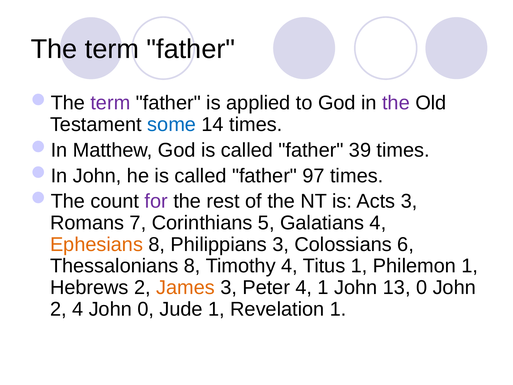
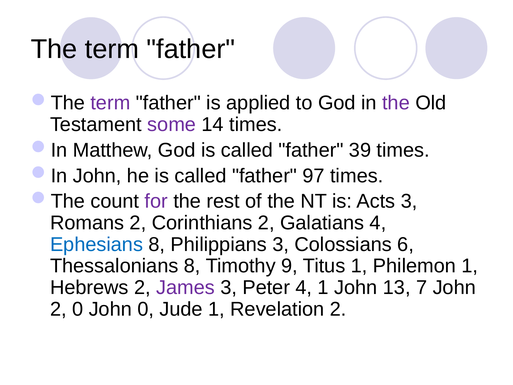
some colour: blue -> purple
Romans 7: 7 -> 2
Corinthians 5: 5 -> 2
Ephesians colour: orange -> blue
Timothy 4: 4 -> 9
James colour: orange -> purple
13 0: 0 -> 7
2 4: 4 -> 0
Revelation 1: 1 -> 2
